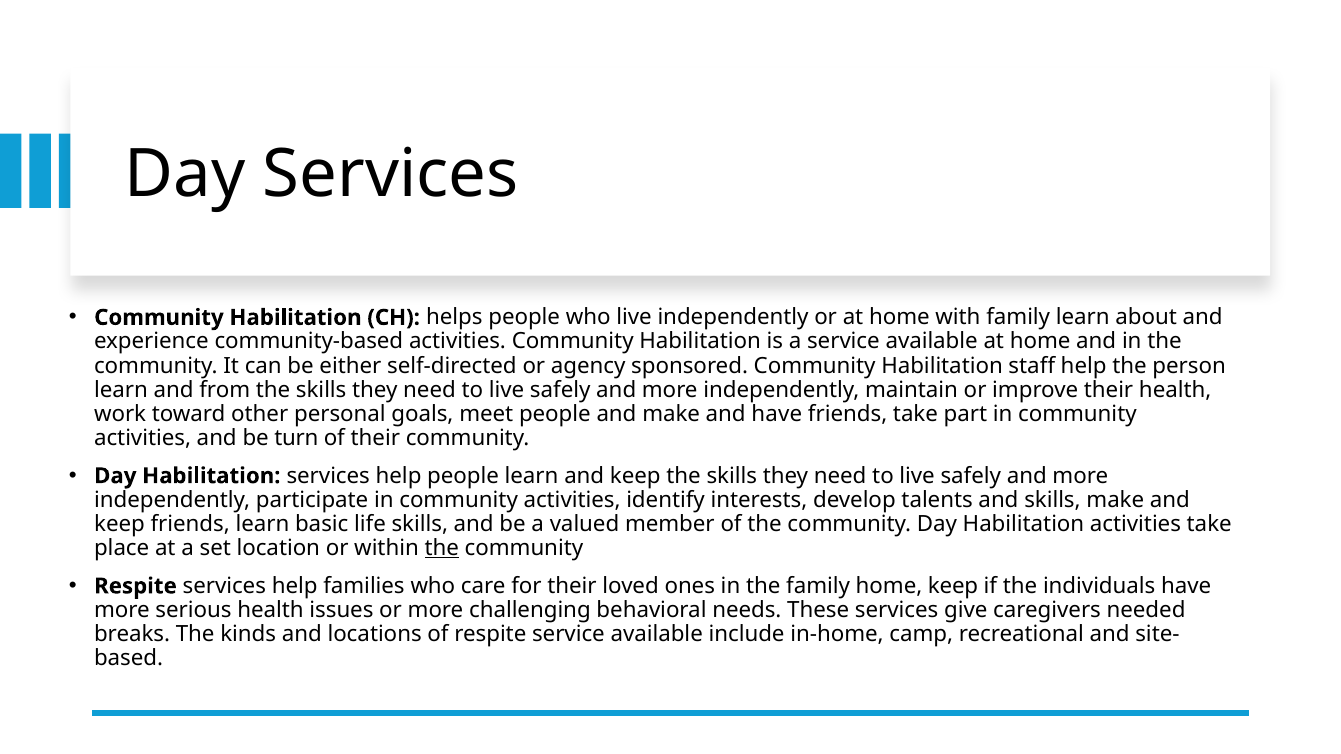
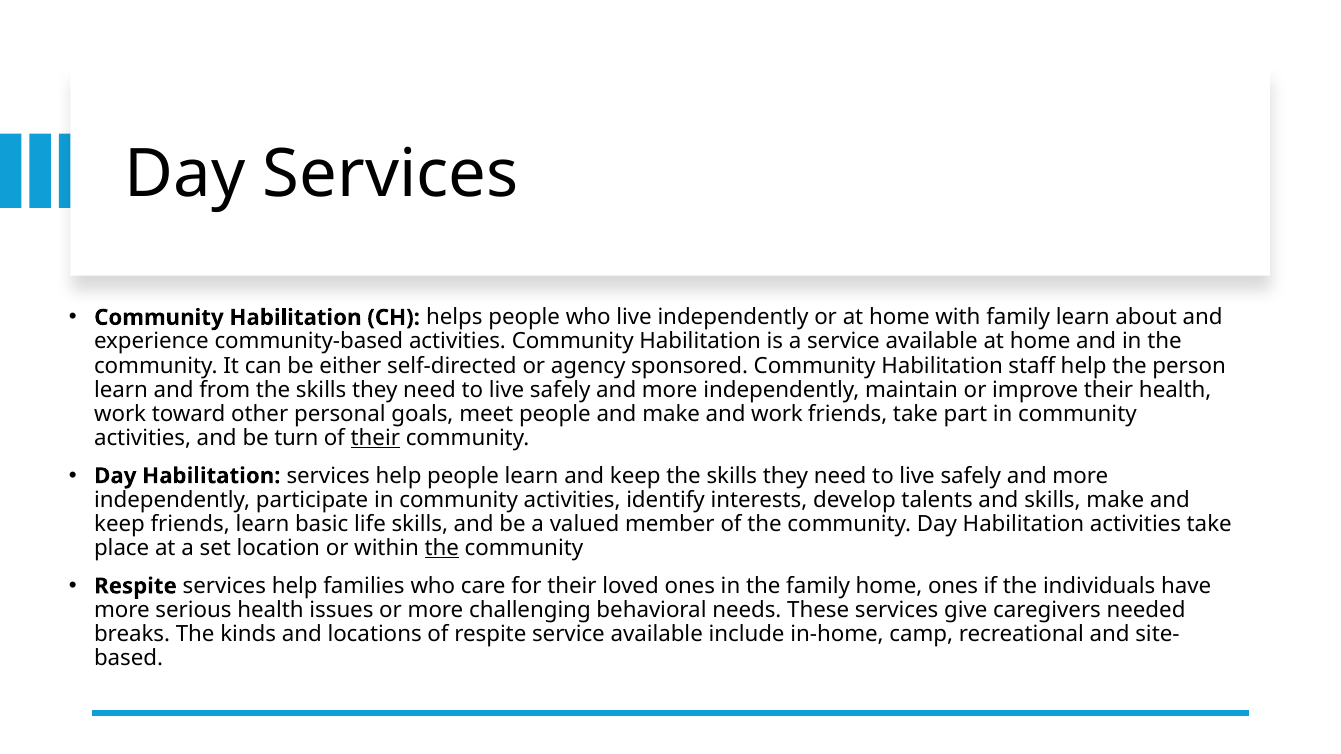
and have: have -> work
their at (375, 438) underline: none -> present
home keep: keep -> ones
